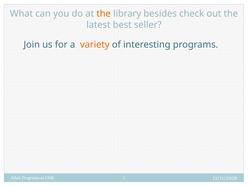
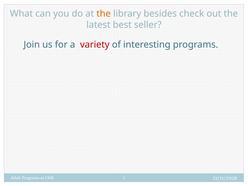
variety colour: orange -> red
